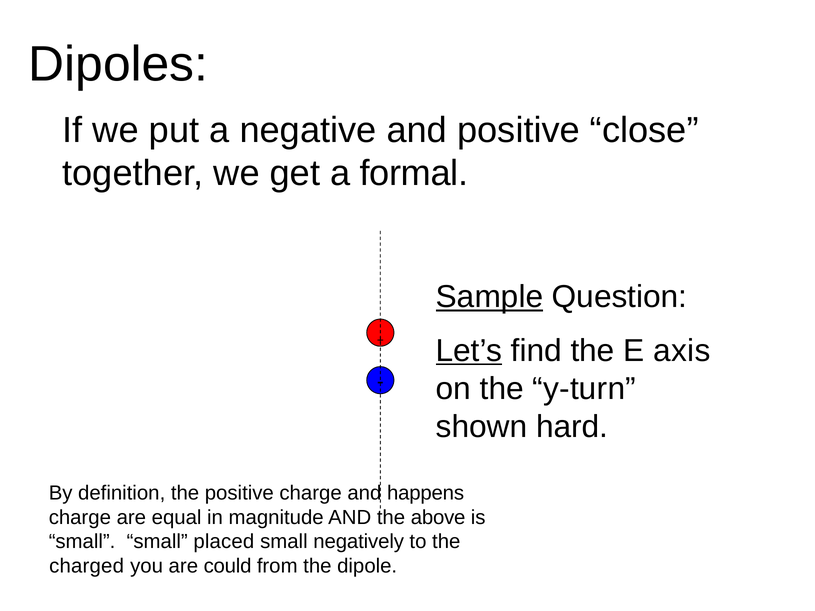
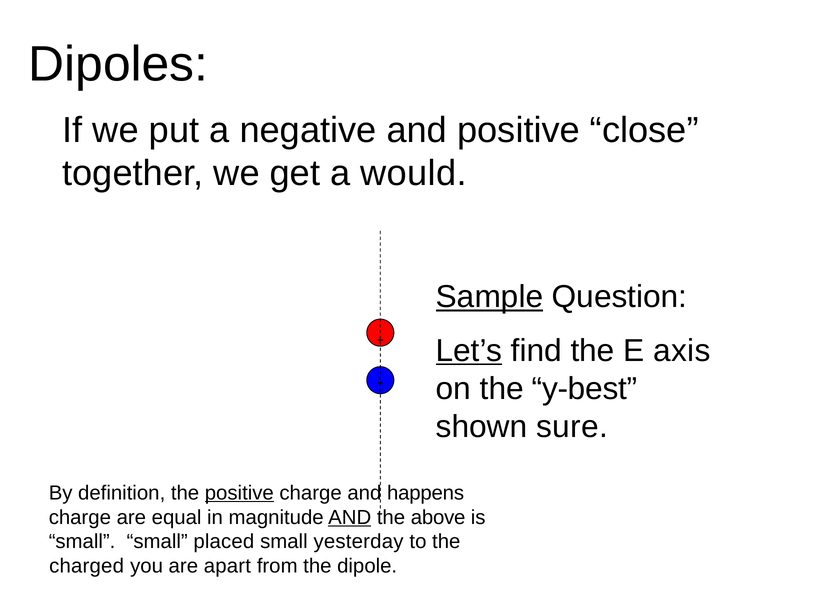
formal: formal -> would
y-turn: y-turn -> y-best
hard: hard -> sure
positive at (239, 493) underline: none -> present
AND at (350, 518) underline: none -> present
negatively: negatively -> yesterday
could: could -> apart
